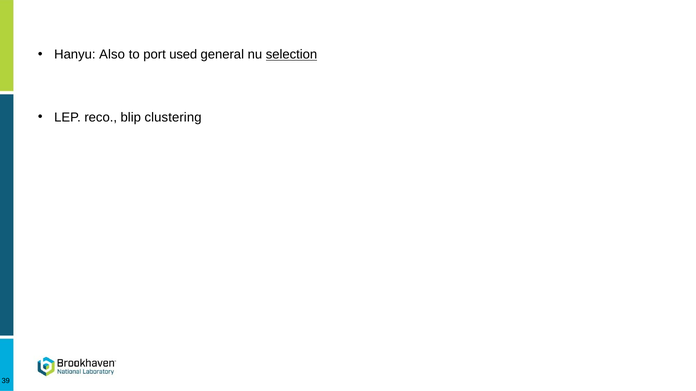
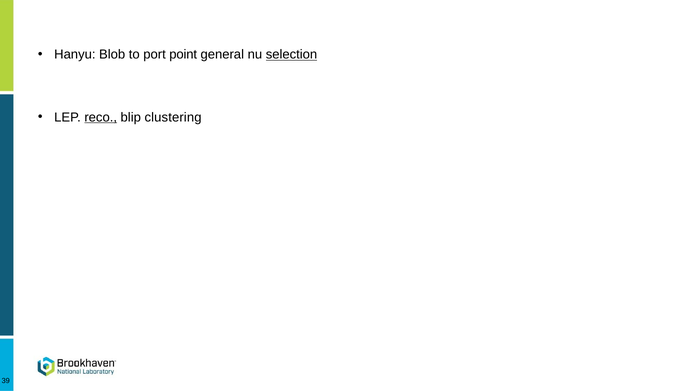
Also: Also -> Blob
used: used -> point
reco underline: none -> present
